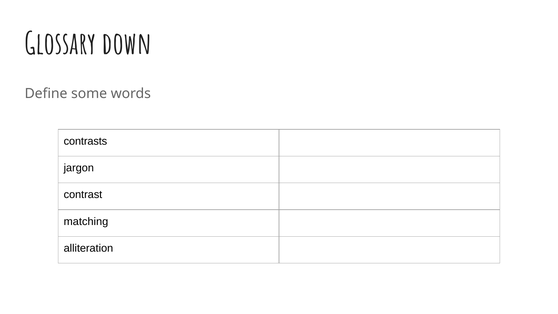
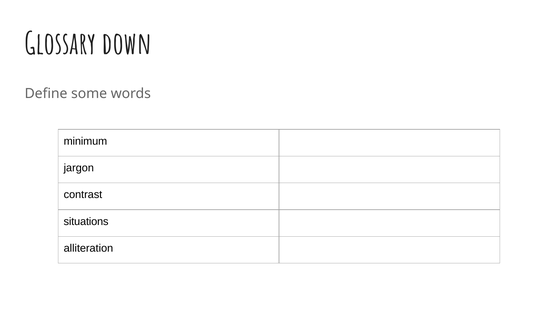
contrasts: contrasts -> minimum
matching: matching -> situations
